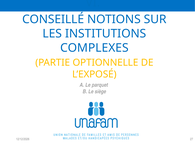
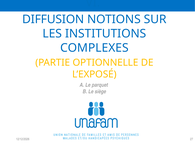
CONSEILLÉ: CONSEILLÉ -> DIFFUSION
